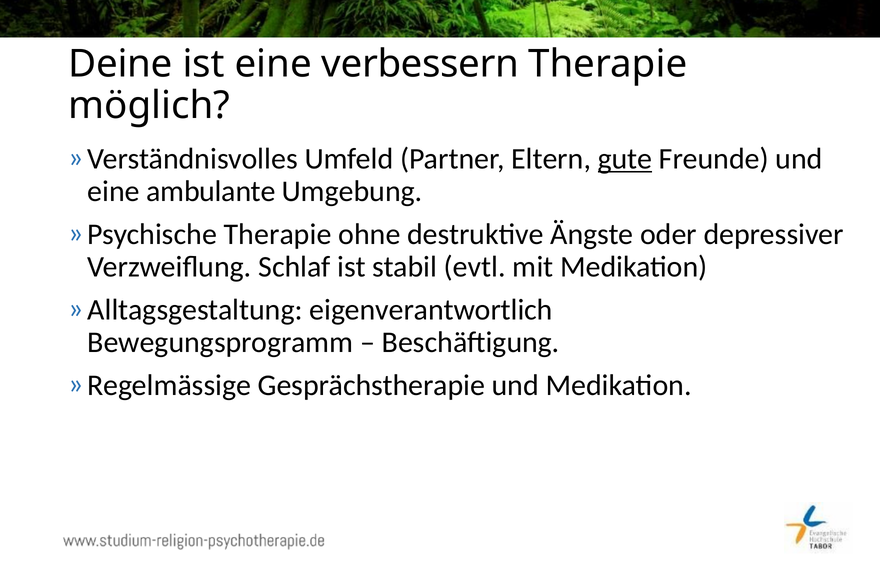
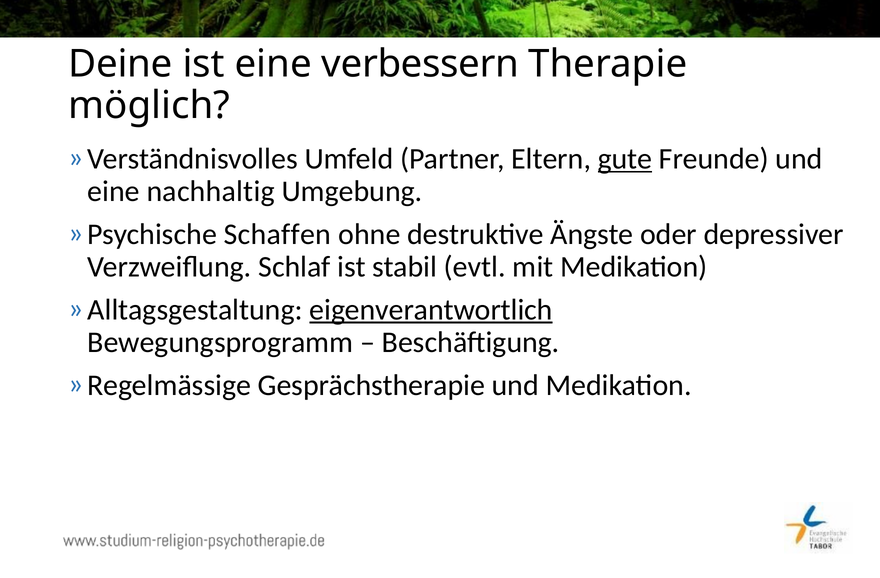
ambulante: ambulante -> nachhaltig
Therapie at (278, 234): Therapie -> Schaffen
eigenverantwortlich underline: none -> present
